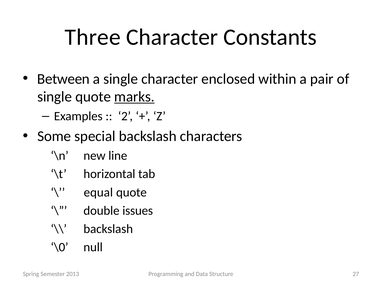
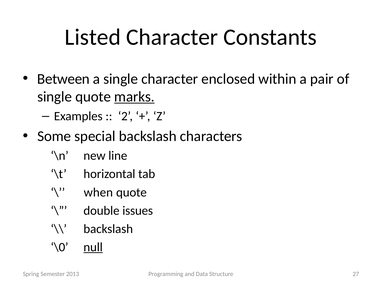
Three: Three -> Listed
equal: equal -> when
null underline: none -> present
